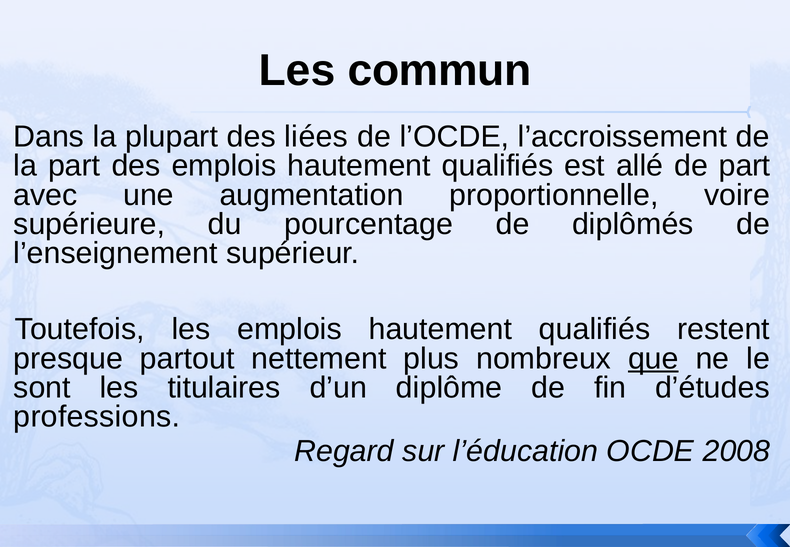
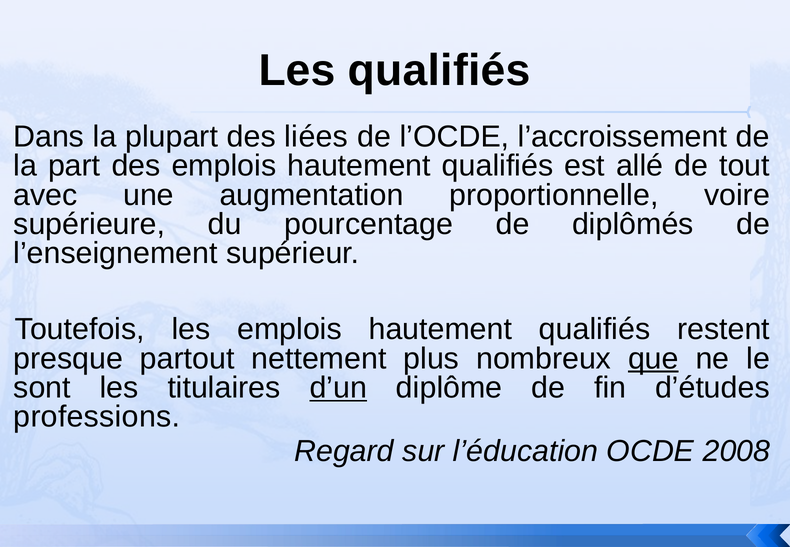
Les commun: commun -> qualifiés
de part: part -> tout
d’un underline: none -> present
